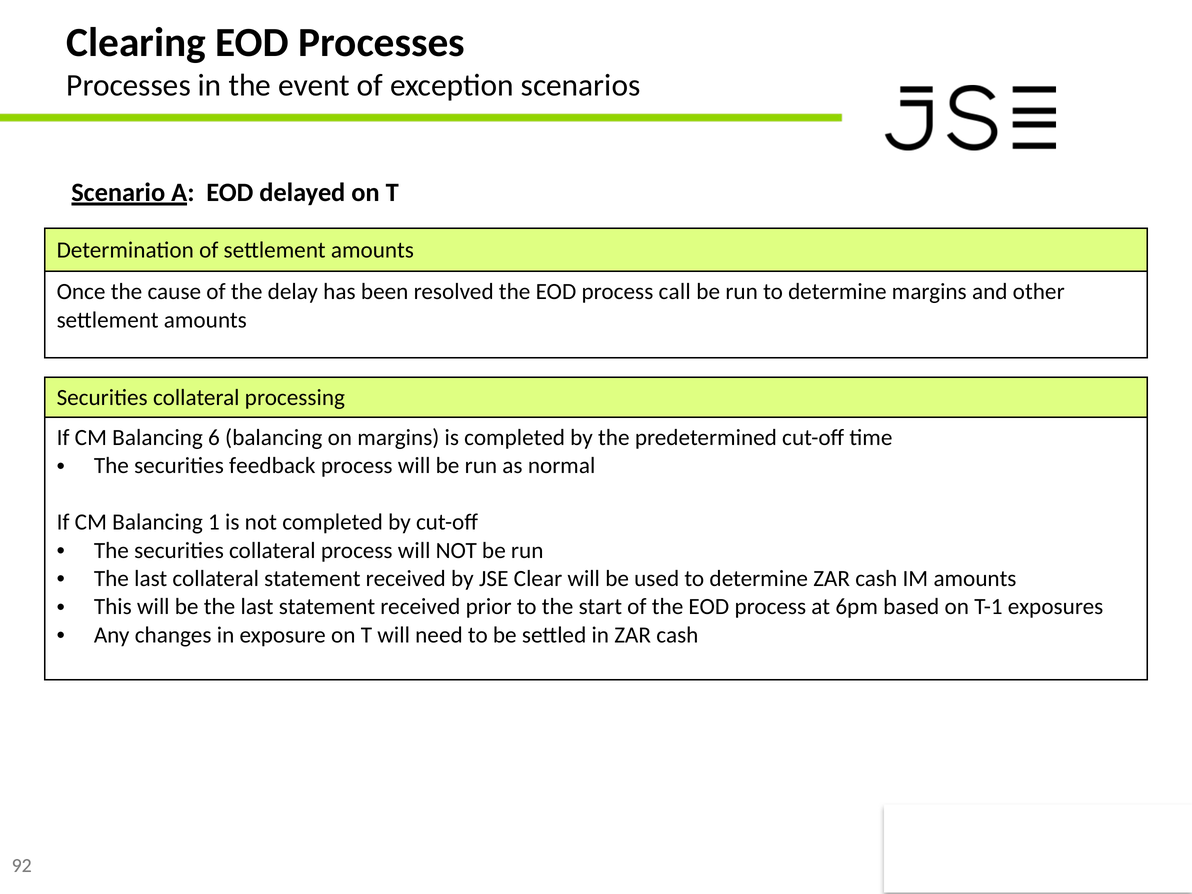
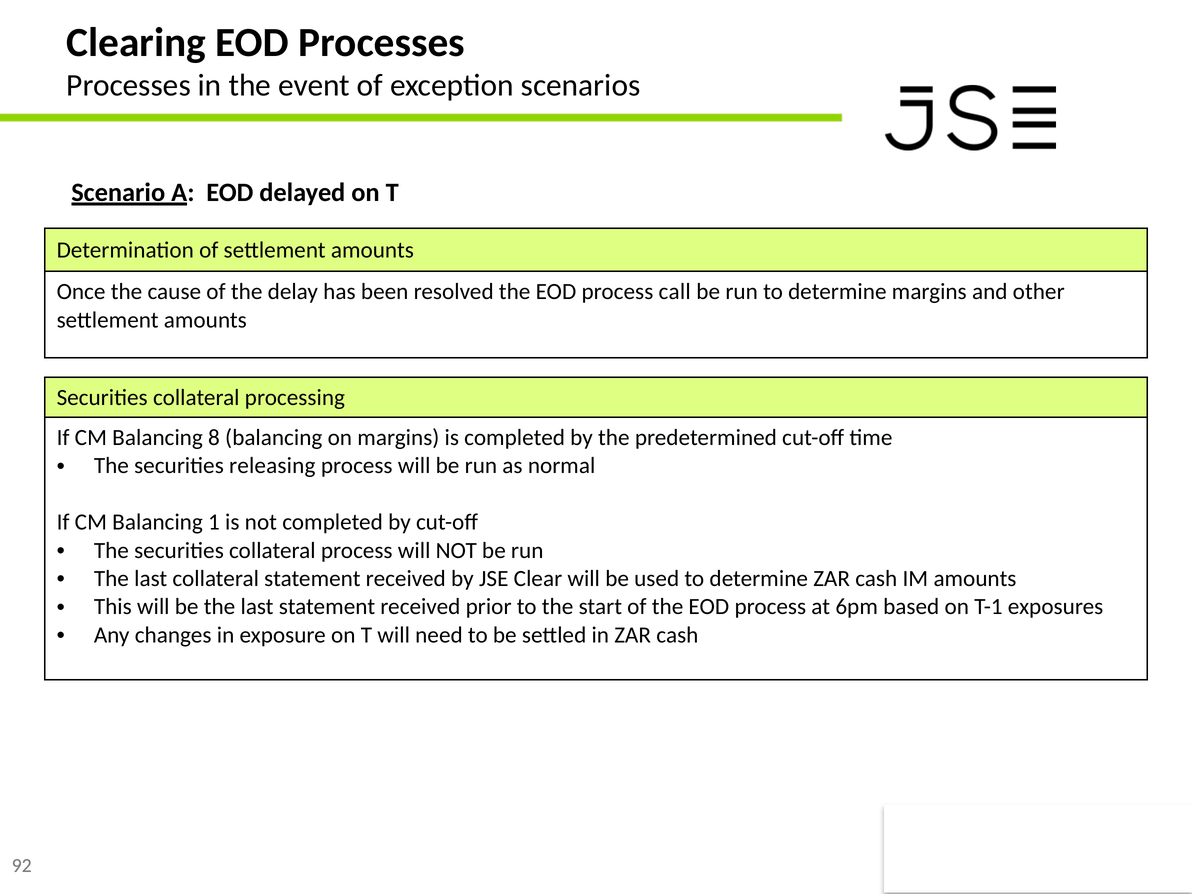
6: 6 -> 8
feedback: feedback -> releasing
